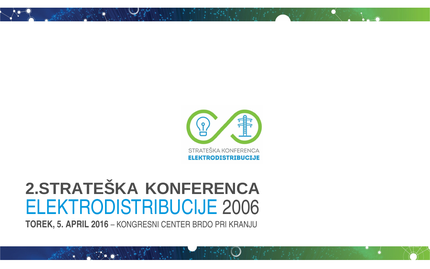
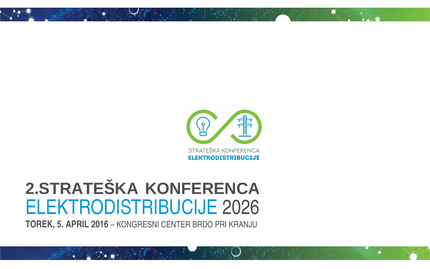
2006: 2006 -> 2026
